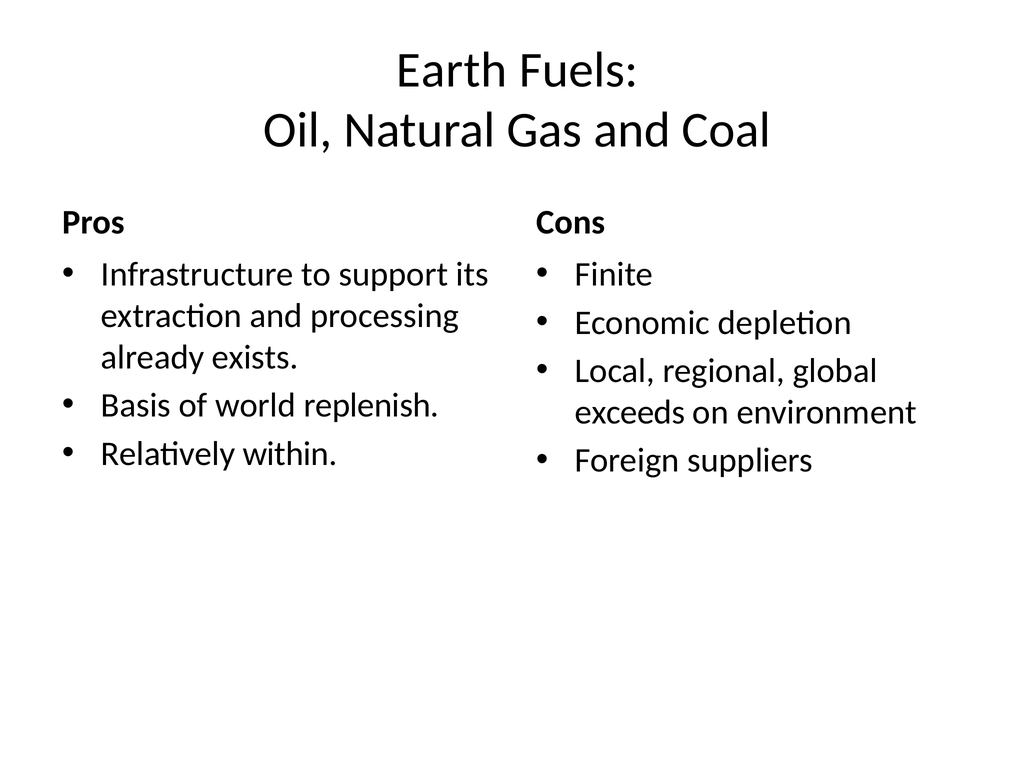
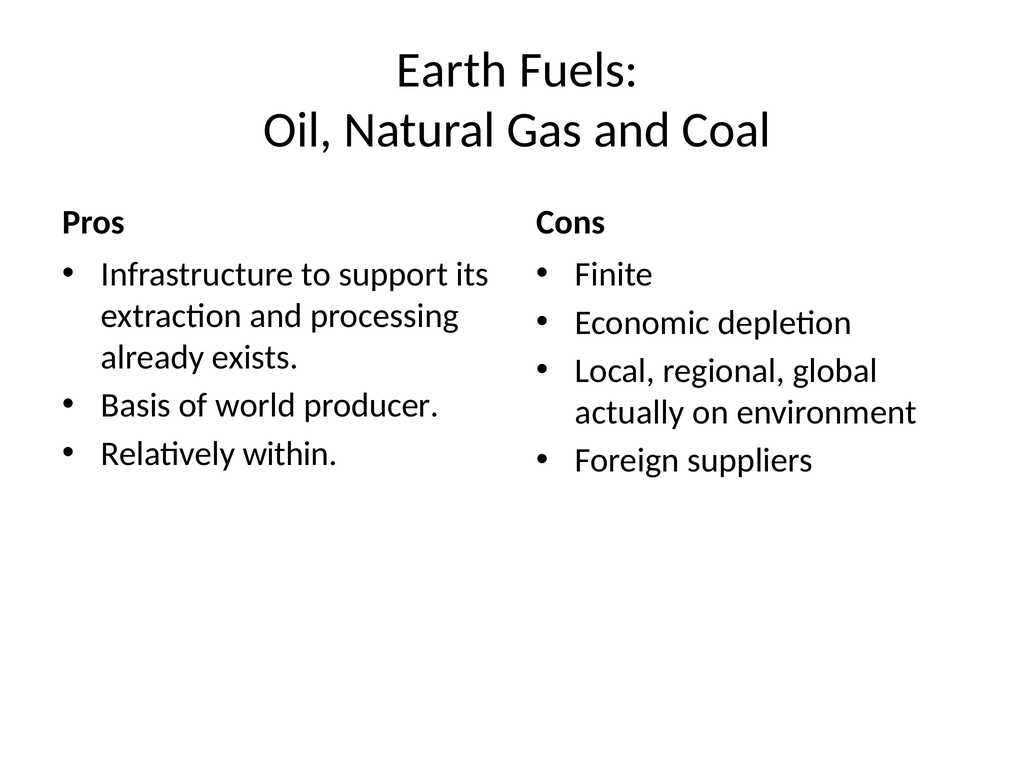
replenish: replenish -> producer
exceeds: exceeds -> actually
